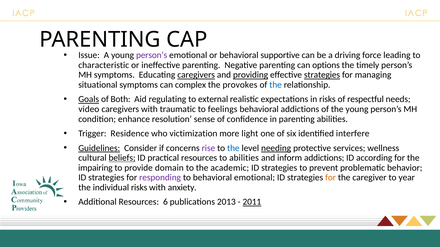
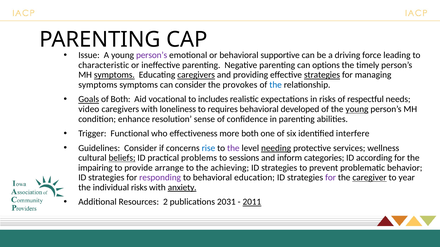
symptoms at (114, 75) underline: none -> present
providing underline: present -> none
situational at (98, 85): situational -> symptoms
can complex: complex -> consider
regulating: regulating -> vocational
external: external -> includes
traumatic: traumatic -> loneliness
feelings: feelings -> requires
behavioral addictions: addictions -> developed
young at (357, 109) underline: none -> present
Residence: Residence -> Functional
victimization: victimization -> effectiveness
more light: light -> both
Guidelines underline: present -> none
rise colour: purple -> blue
the at (233, 148) colour: blue -> purple
practical resources: resources -> problems
to abilities: abilities -> sessions
inform addictions: addictions -> categories
domain: domain -> arrange
academic: academic -> achieving
behavioral emotional: emotional -> education
for at (331, 178) colour: orange -> purple
caregiver underline: none -> present
anxiety underline: none -> present
6: 6 -> 2
2013: 2013 -> 2031
